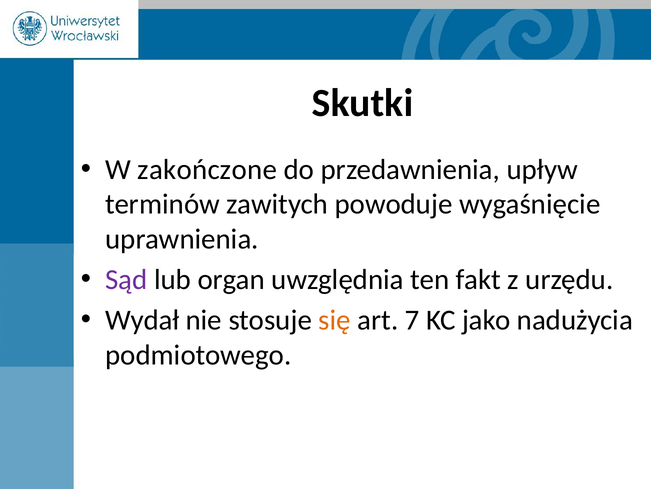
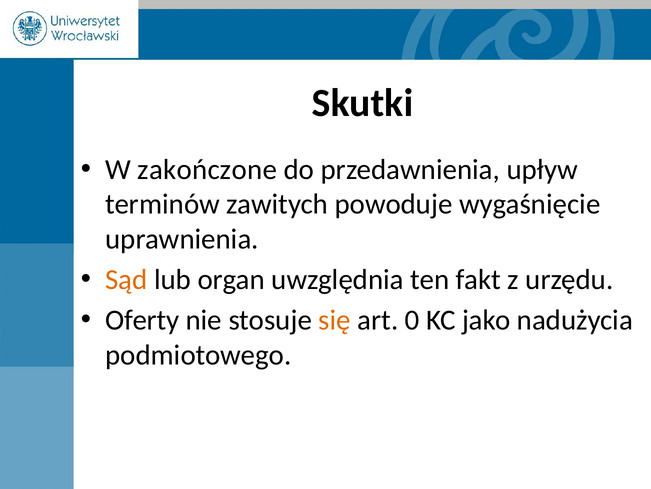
Sąd colour: purple -> orange
Wydał: Wydał -> Oferty
7: 7 -> 0
